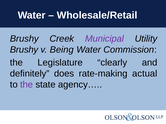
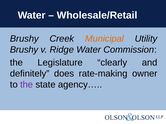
Municipal colour: purple -> orange
Being: Being -> Ridge
actual: actual -> owner
